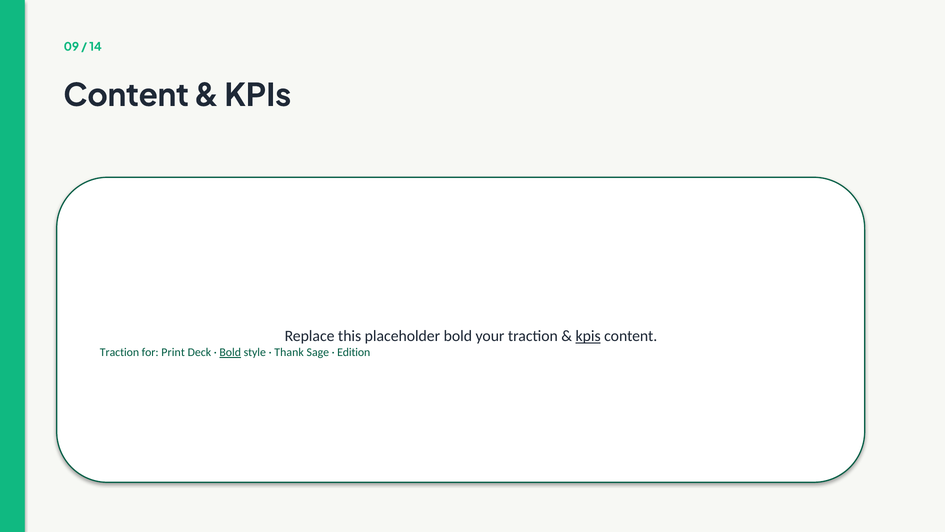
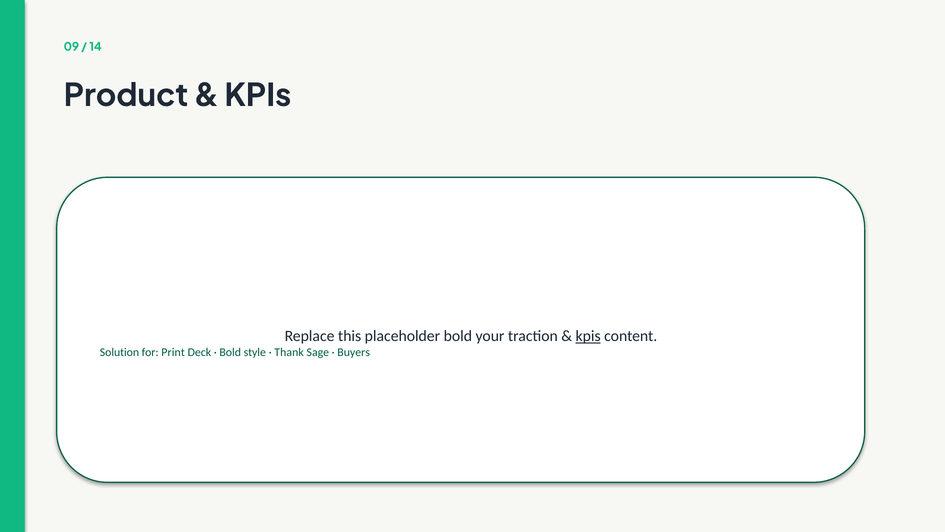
Content at (126, 95): Content -> Product
Traction at (119, 352): Traction -> Solution
Bold at (230, 352) underline: present -> none
Edition: Edition -> Buyers
